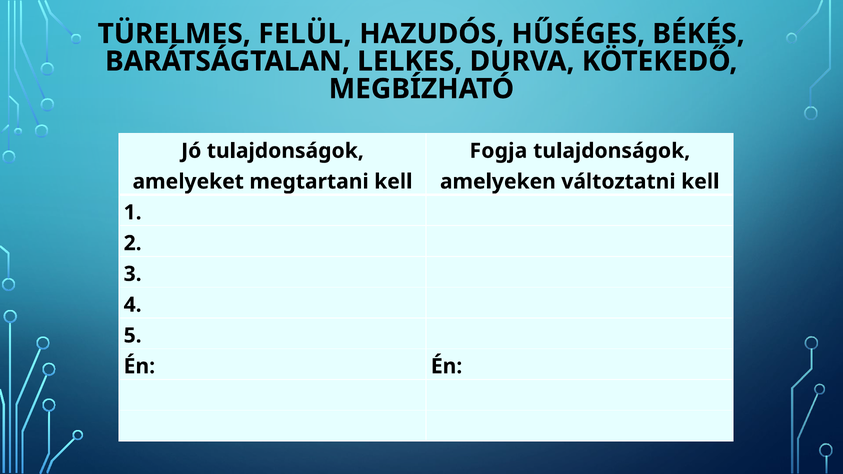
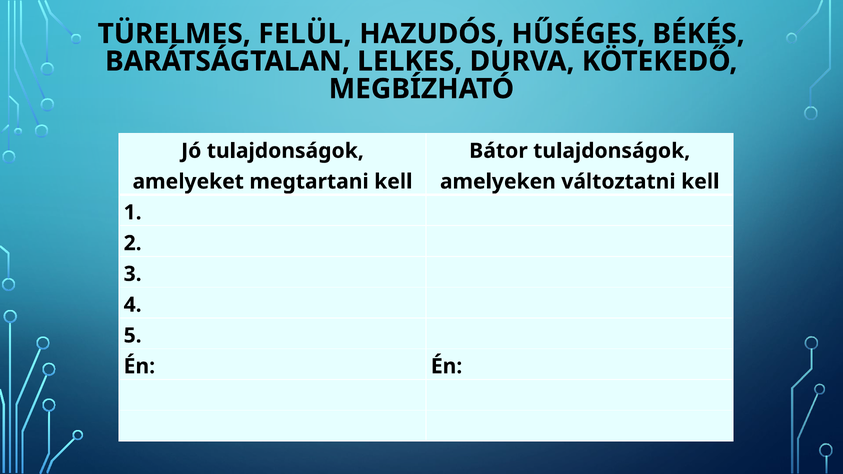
Fogja: Fogja -> Bátor
